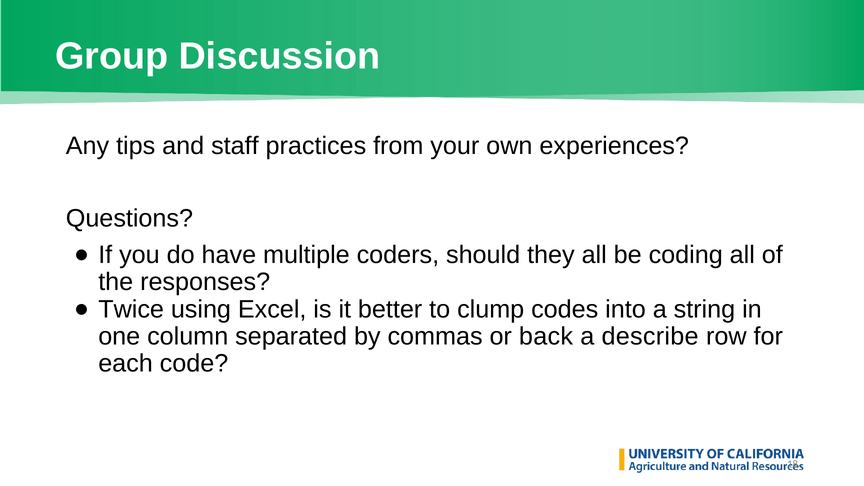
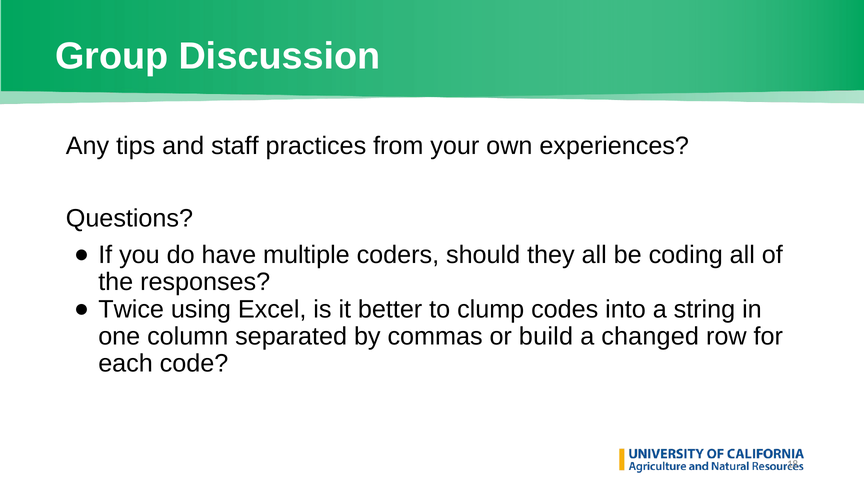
back: back -> build
describe: describe -> changed
